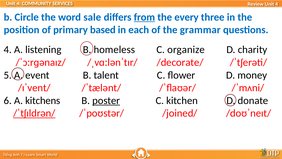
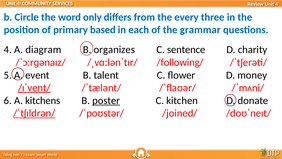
sale: sale -> only
from underline: present -> none
listening: listening -> diagram
homeless: homeless -> organizes
organize: organize -> sentence
/decorate/: /decorate/ -> /following/
/ɪˈvent/ underline: none -> present
